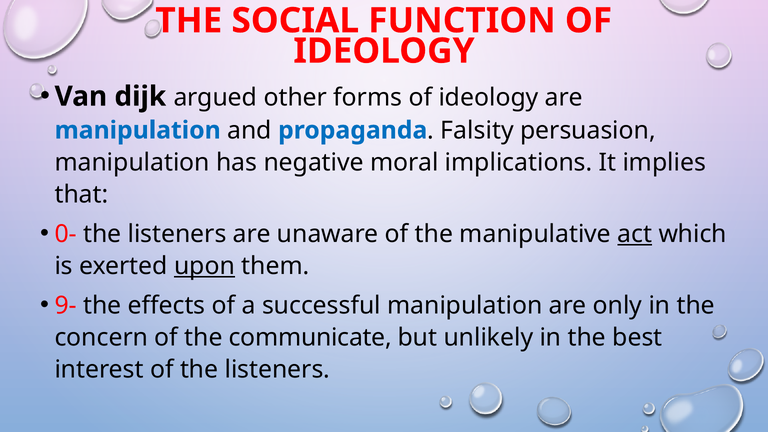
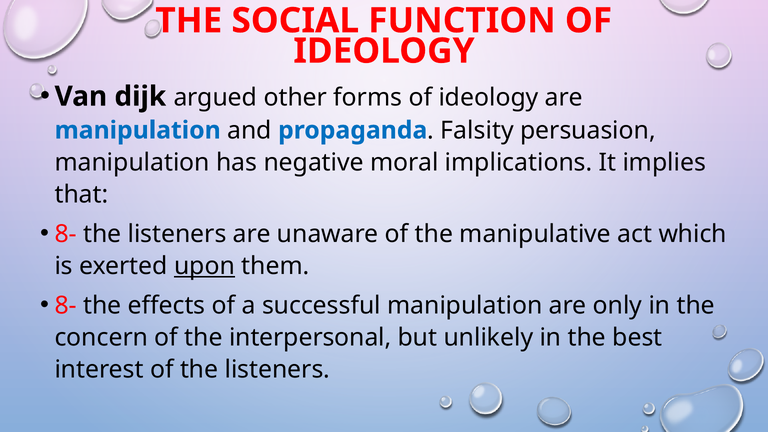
0- at (66, 234): 0- -> 8-
act underline: present -> none
9- at (66, 305): 9- -> 8-
communicate: communicate -> interpersonal
